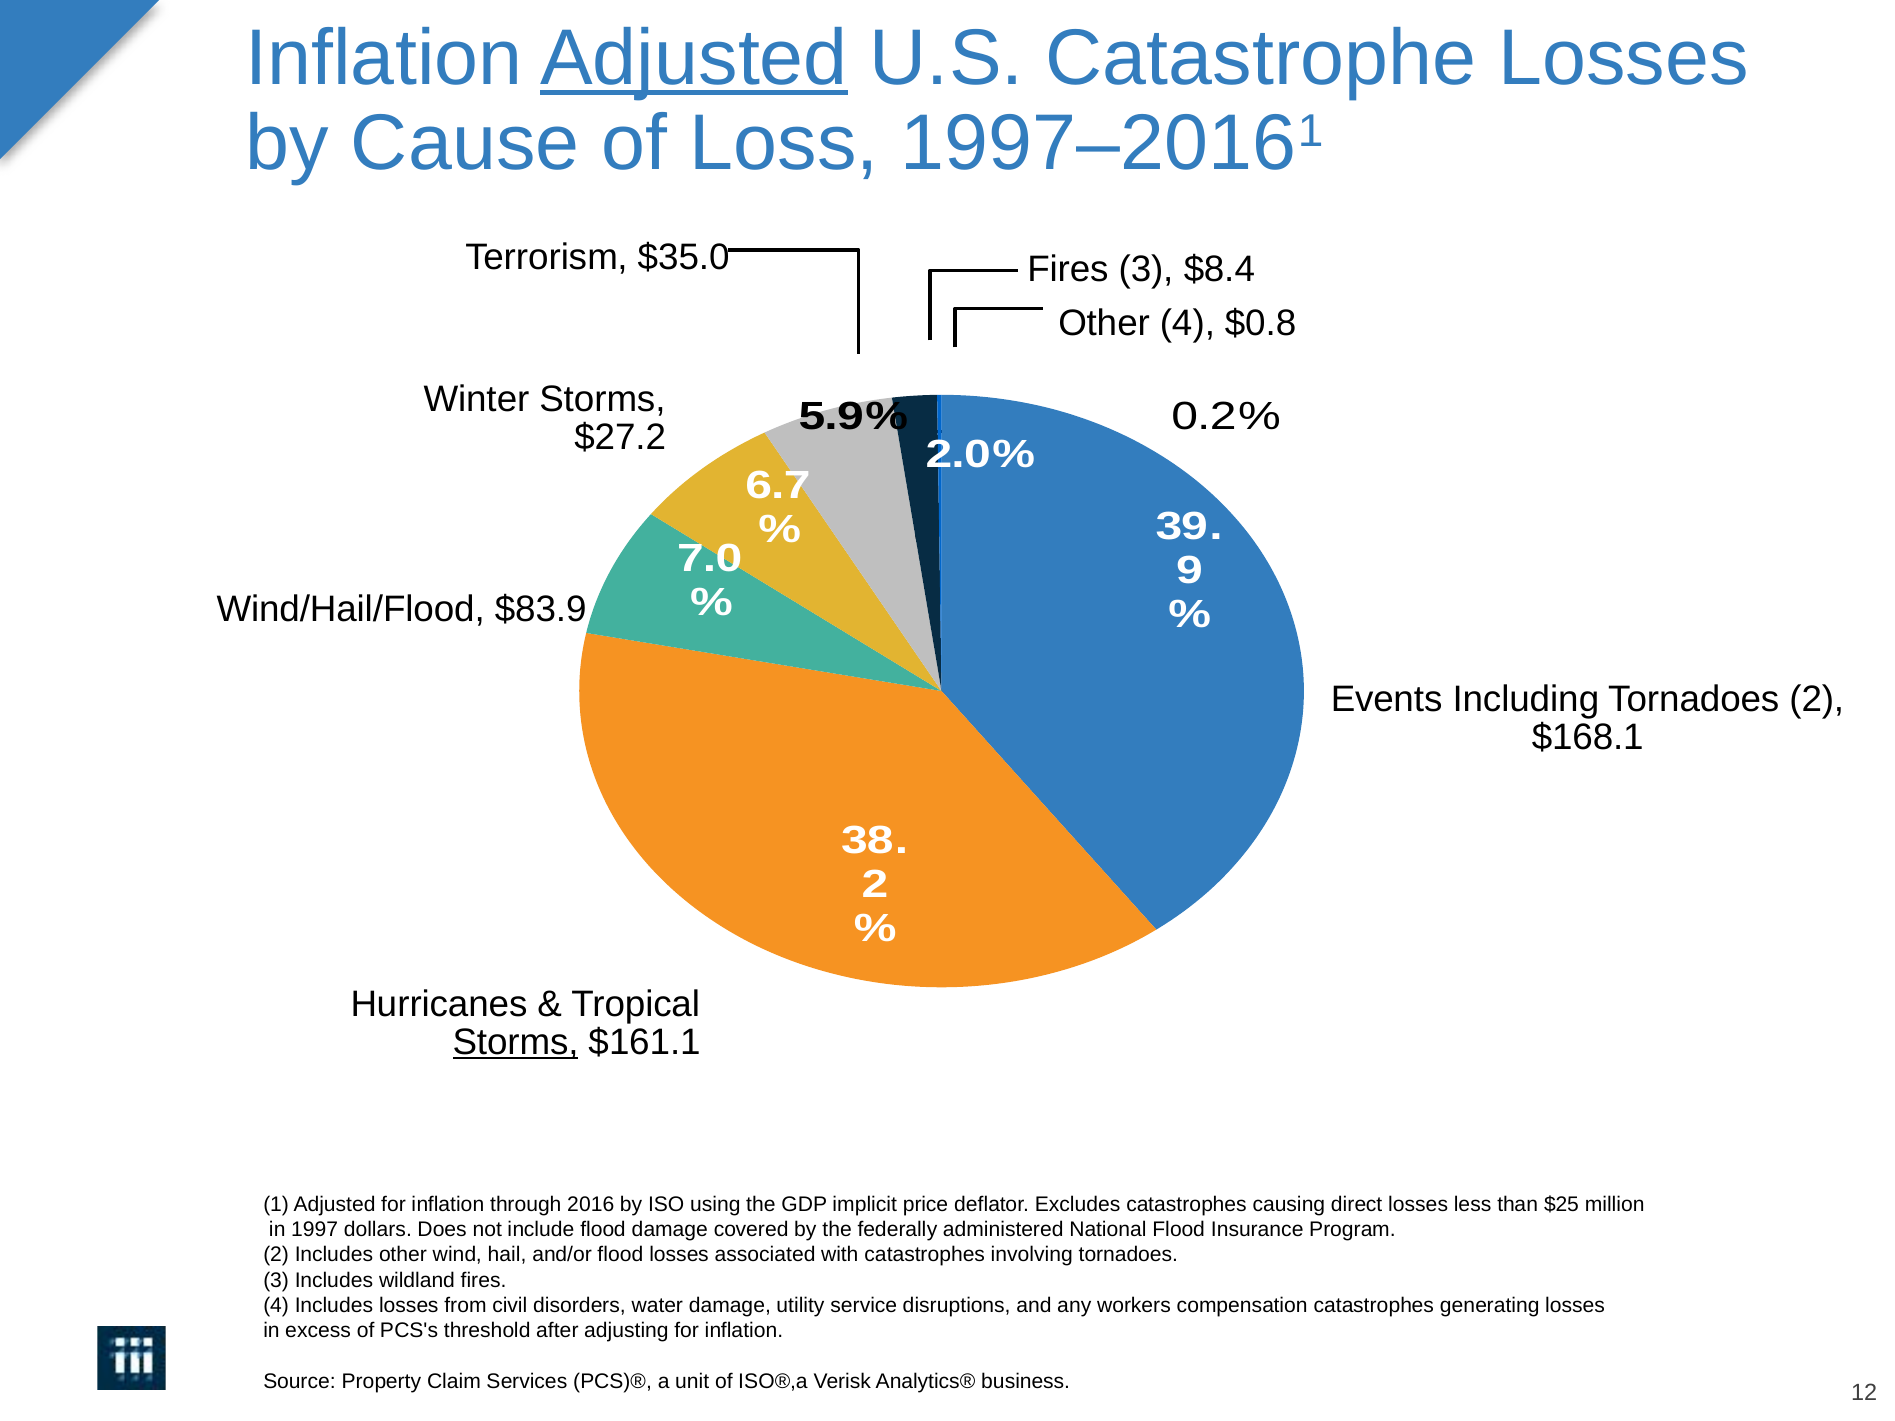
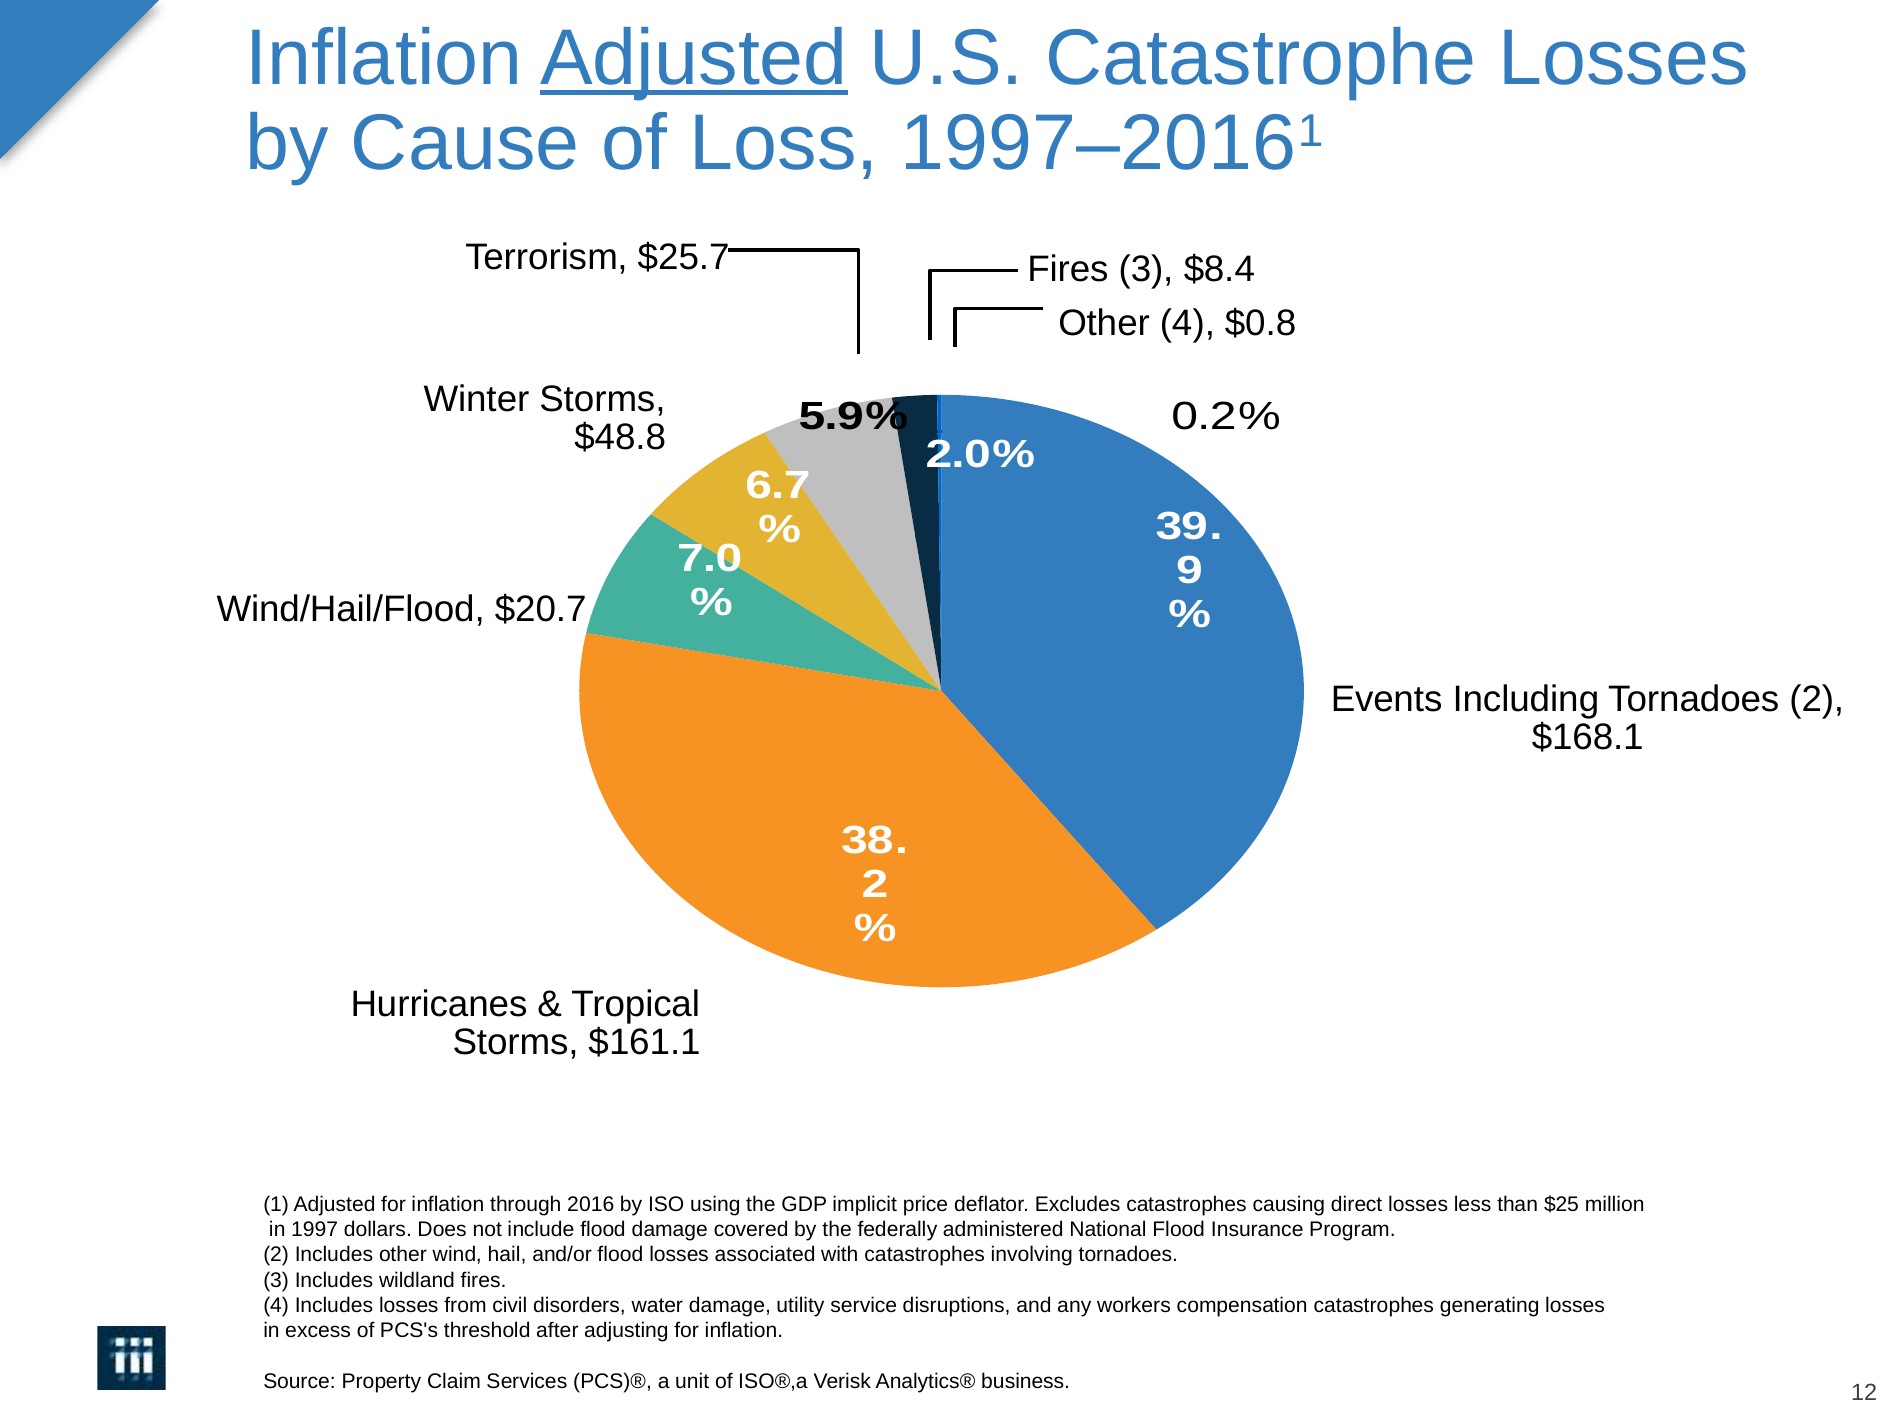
$35.0: $35.0 -> $25.7
$27.2: $27.2 -> $48.8
$83.9: $83.9 -> $20.7
Storms at (516, 1042) underline: present -> none
